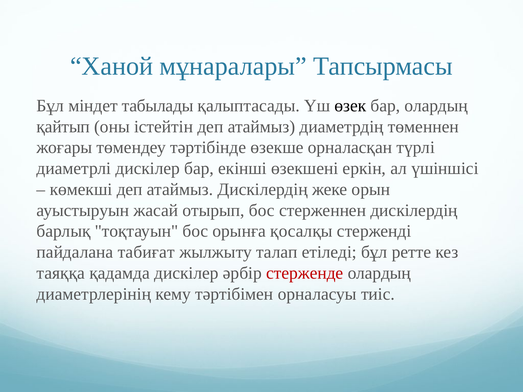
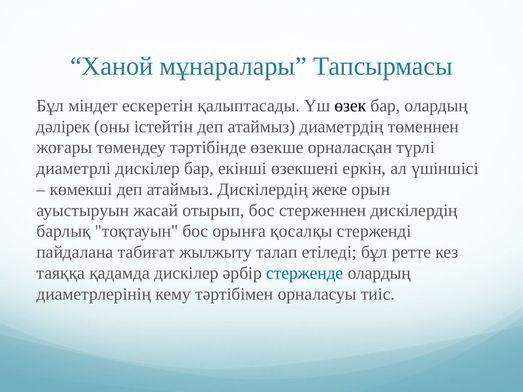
табылады: табылады -> ескеретін
қайтып: қайтып -> дәлірек
стерженде colour: red -> blue
